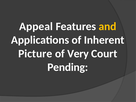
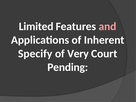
Appeal: Appeal -> Limited
and colour: yellow -> pink
Picture: Picture -> Specify
